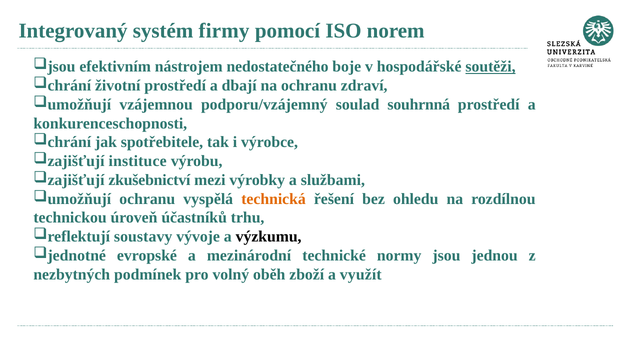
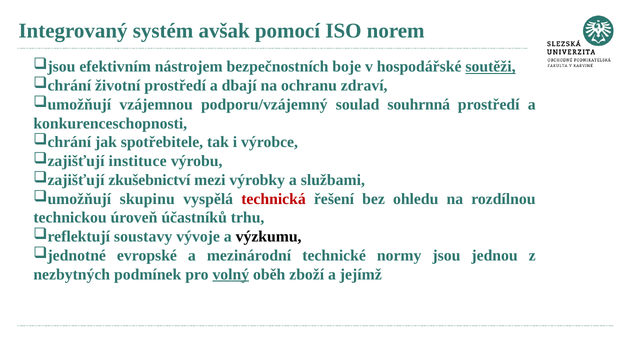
firmy: firmy -> avšak
nedostatečného: nedostatečného -> bezpečnostních
ochranu at (147, 199): ochranu -> skupinu
technická colour: orange -> red
volný underline: none -> present
využít: využít -> jejímž
